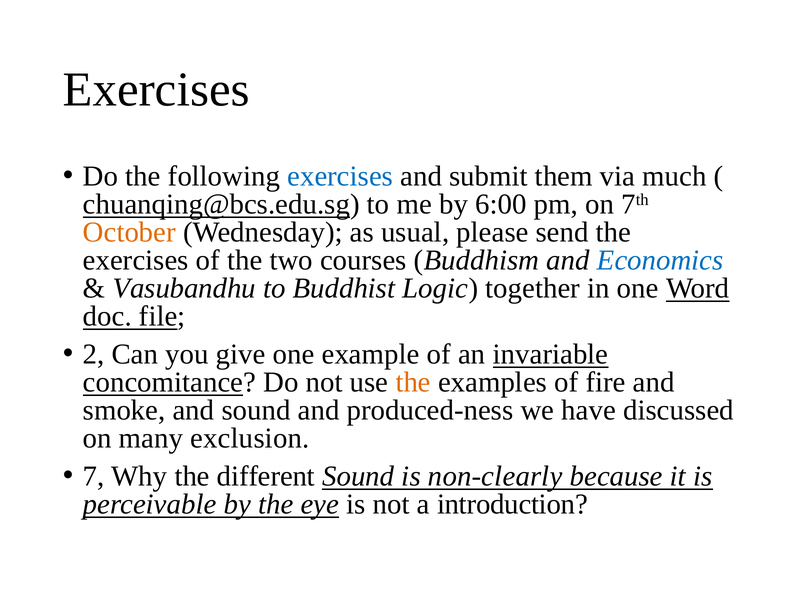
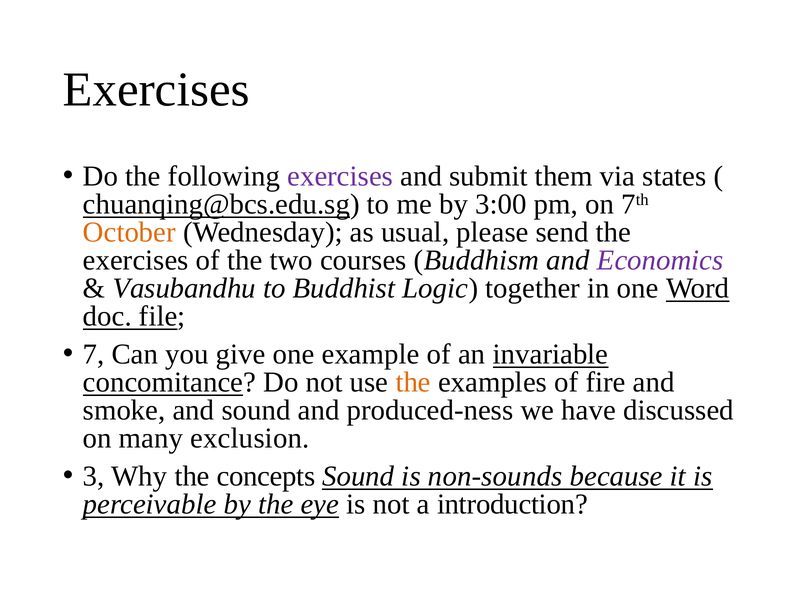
exercises at (340, 176) colour: blue -> purple
much: much -> states
6:00: 6:00 -> 3:00
Economics colour: blue -> purple
2: 2 -> 7
7: 7 -> 3
different: different -> concepts
non-clearly: non-clearly -> non-sounds
